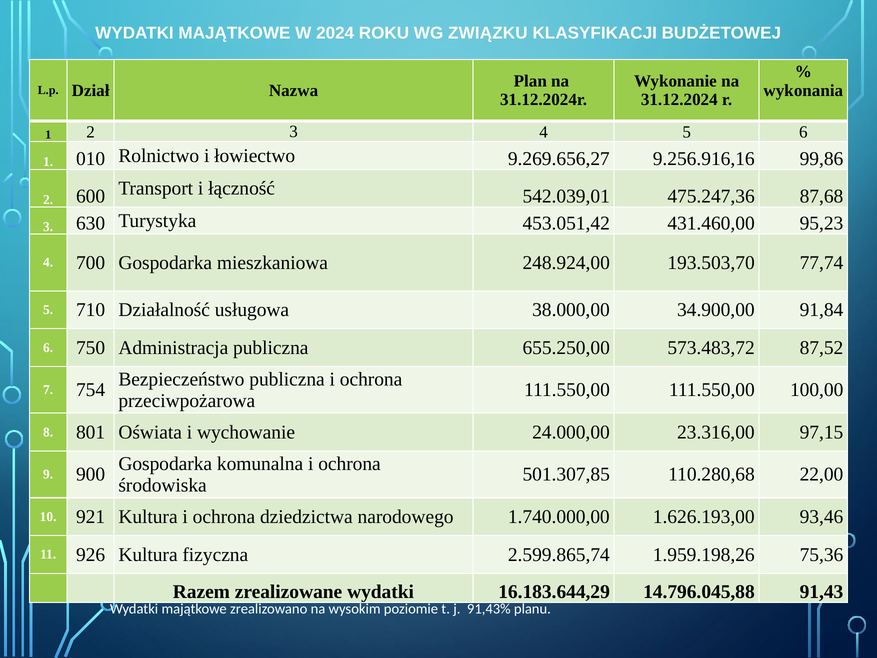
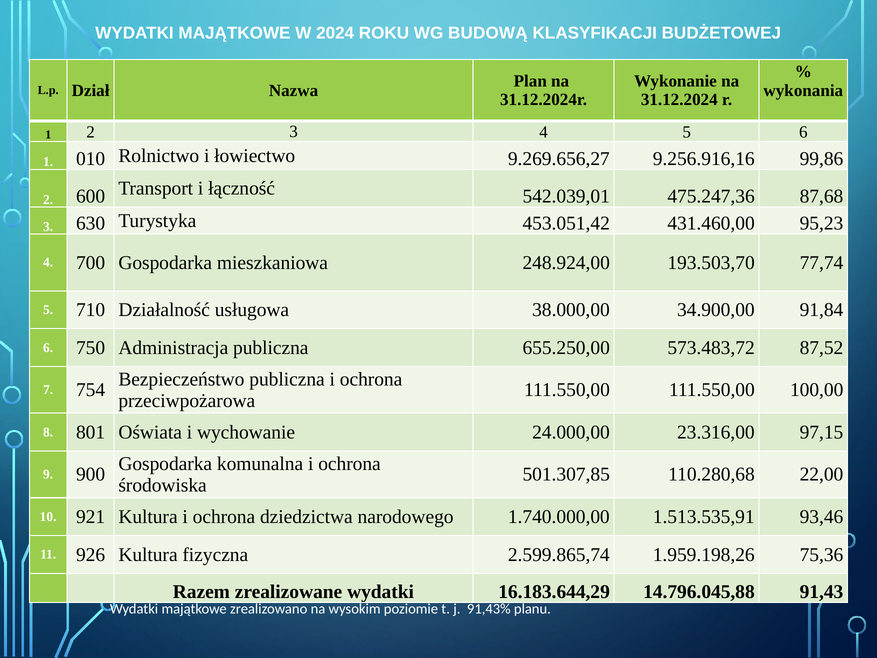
ZWIĄZKU: ZWIĄZKU -> BUDOWĄ
1.626.193,00: 1.626.193,00 -> 1.513.535,91
